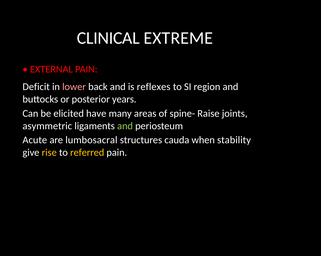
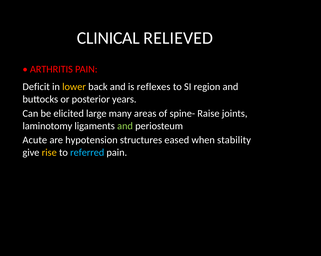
EXTREME: EXTREME -> RELIEVED
EXTERNAL: EXTERNAL -> ARTHRITIS
lower colour: pink -> yellow
have: have -> large
asymmetric: asymmetric -> laminotomy
lumbosacral: lumbosacral -> hypotension
cauda: cauda -> eased
referred colour: yellow -> light blue
